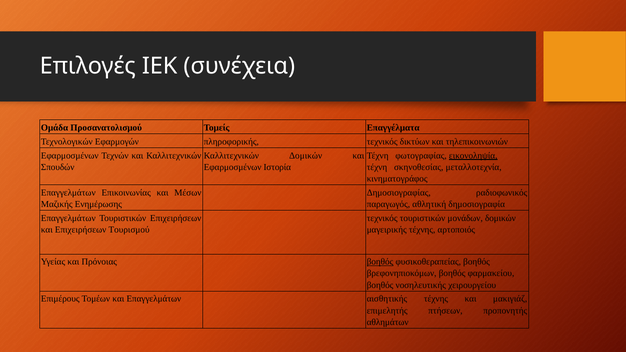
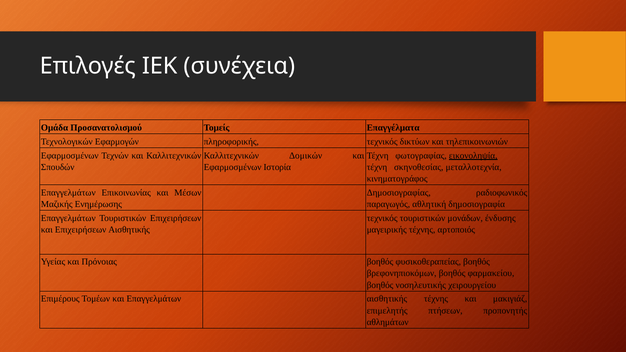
μονάδων δομικών: δομικών -> ένδυσης
Επιχειρήσεων Τουρισμού: Τουρισμού -> Αισθητικής
βοηθός at (380, 262) underline: present -> none
